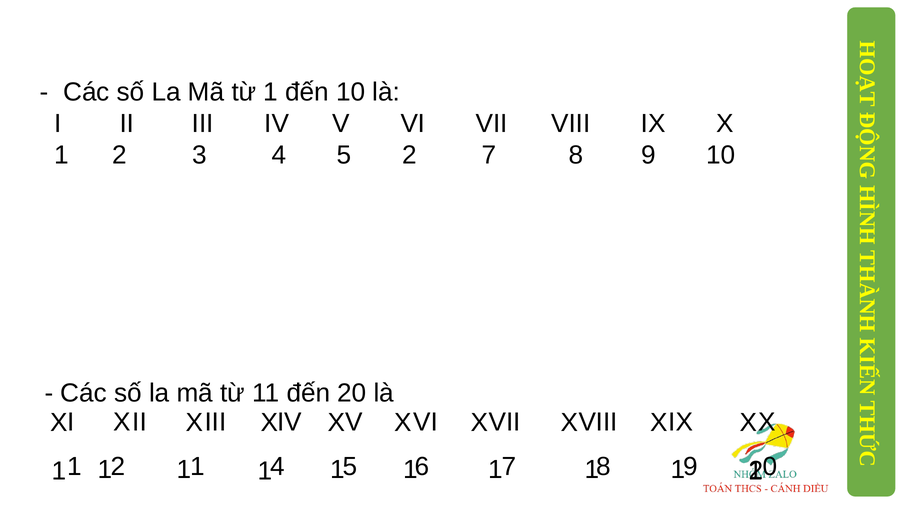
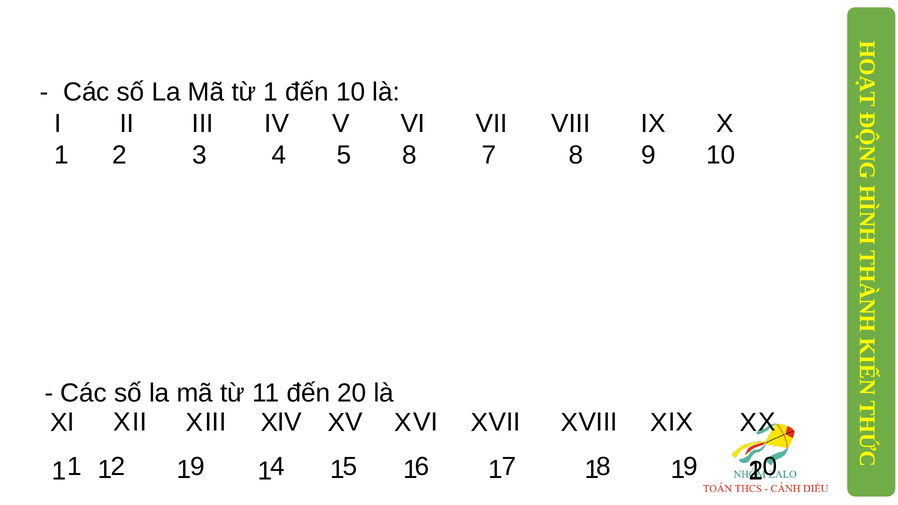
5 2: 2 -> 8
1 2 1: 1 -> 9
